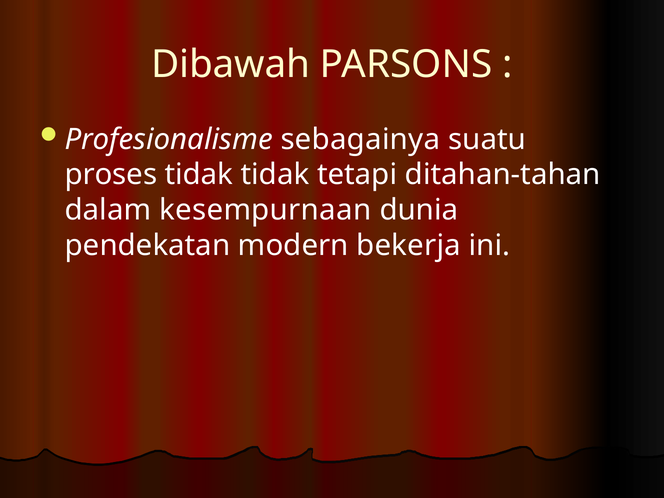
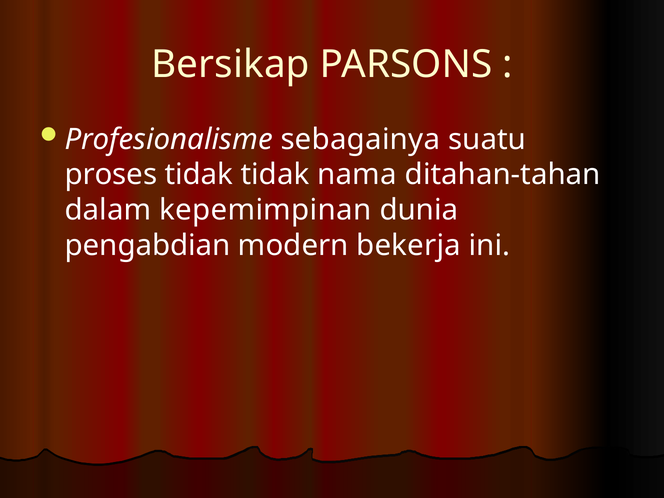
Dibawah: Dibawah -> Bersikap
tetapi: tetapi -> nama
kesempurnaan: kesempurnaan -> kepemimpinan
pendekatan: pendekatan -> pengabdian
